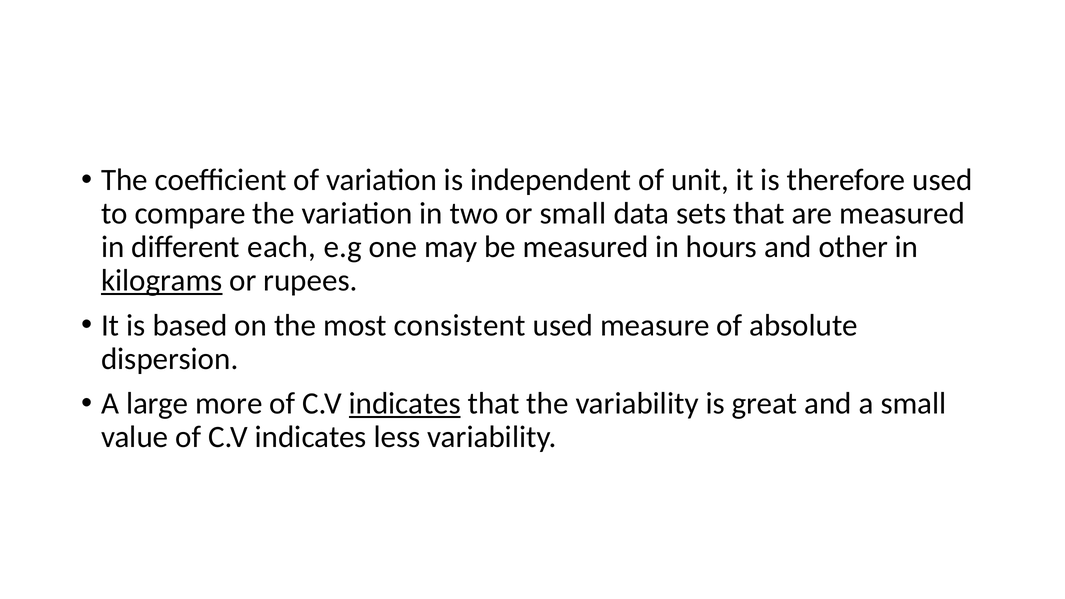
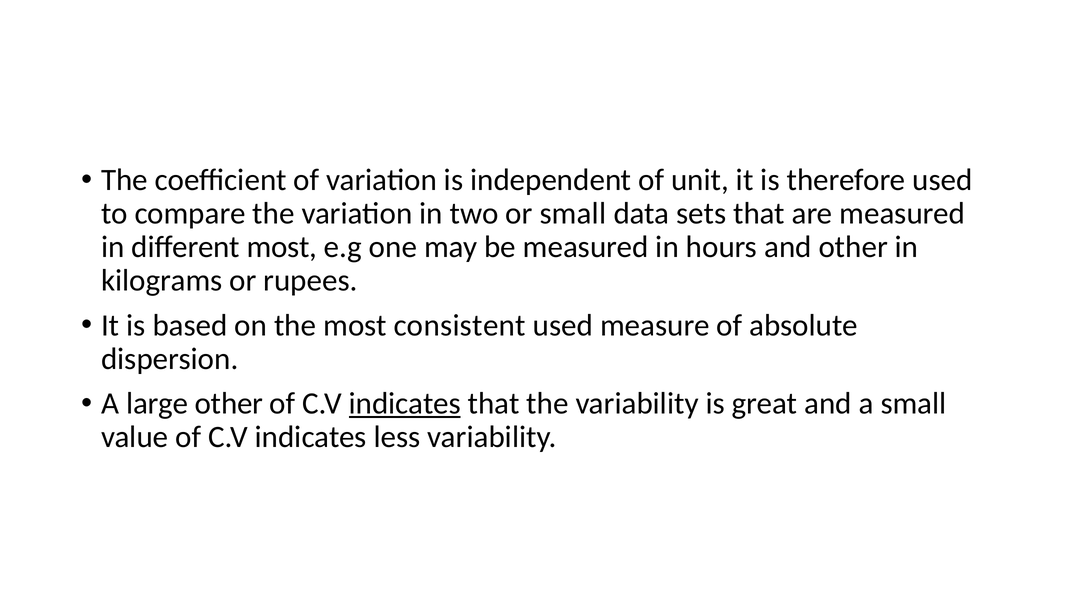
different each: each -> most
kilograms underline: present -> none
large more: more -> other
